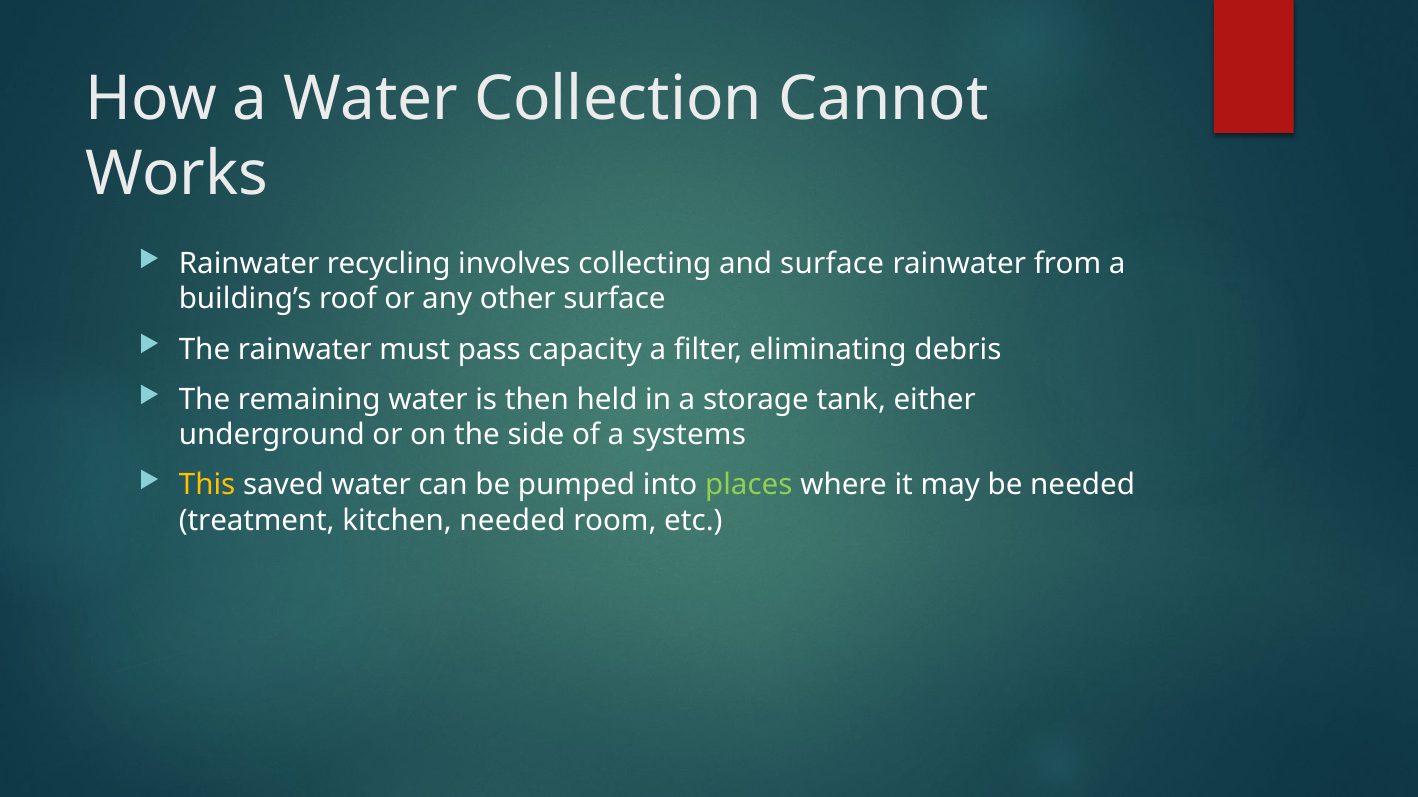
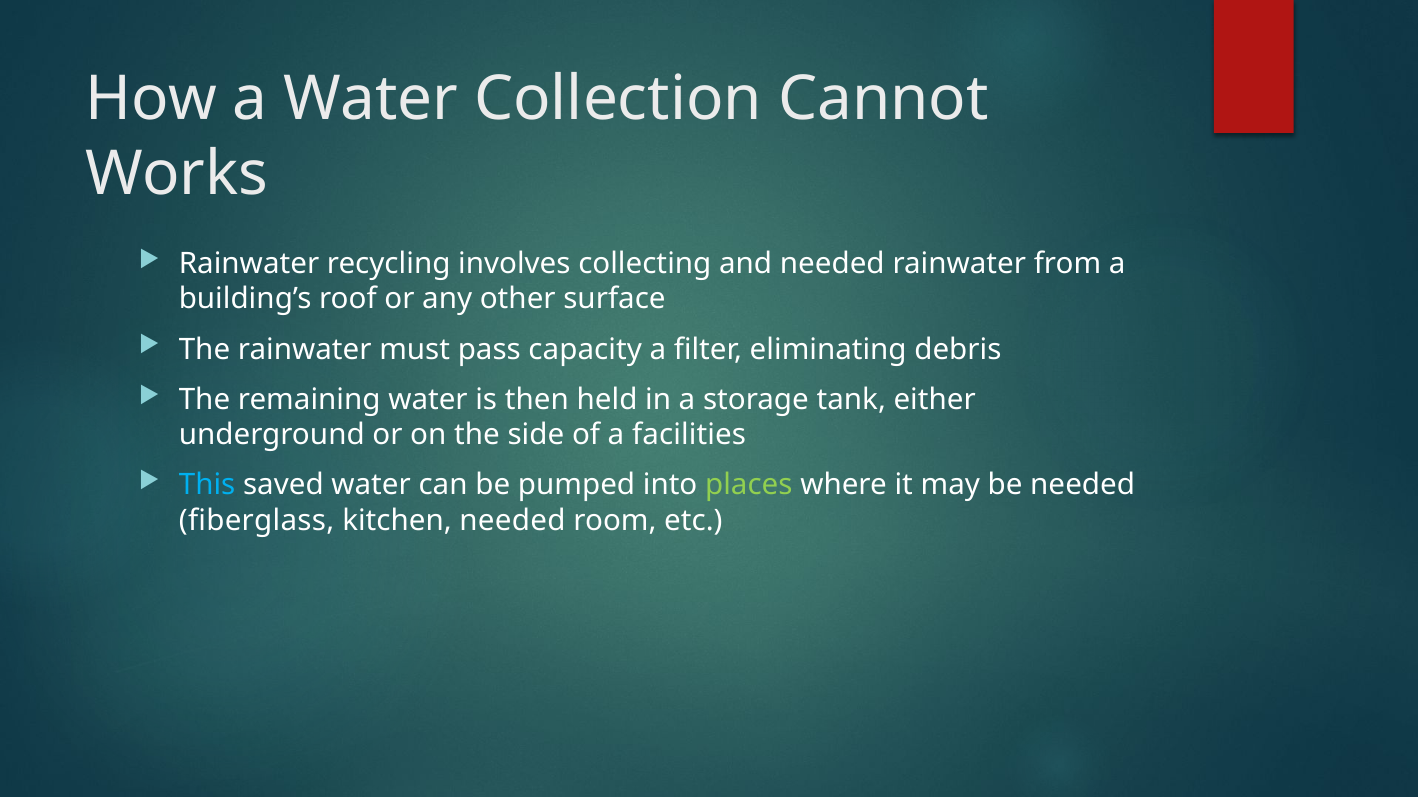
and surface: surface -> needed
systems: systems -> facilities
This colour: yellow -> light blue
treatment: treatment -> fiberglass
